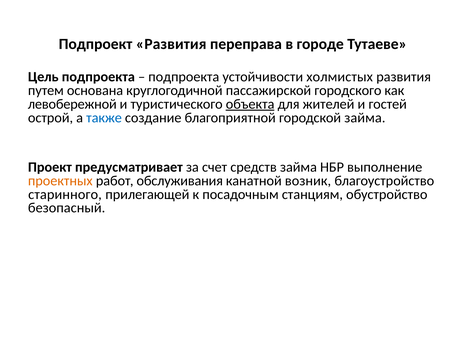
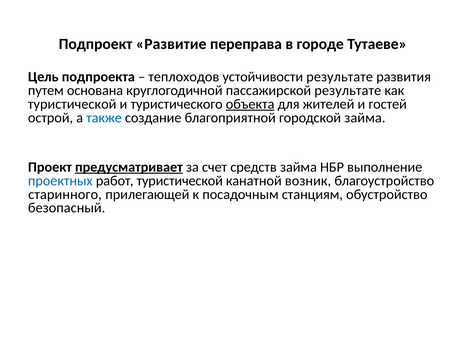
Подпроект Развития: Развития -> Развитие
подпроекта at (184, 77): подпроекта -> теплоходов
устойчивости холмистых: холмистых -> результате
пассажирской городского: городского -> результате
левобережной at (72, 104): левобережной -> туристической
предусматривает underline: none -> present
проектных colour: orange -> blue
работ обслуживания: обслуживания -> туристической
